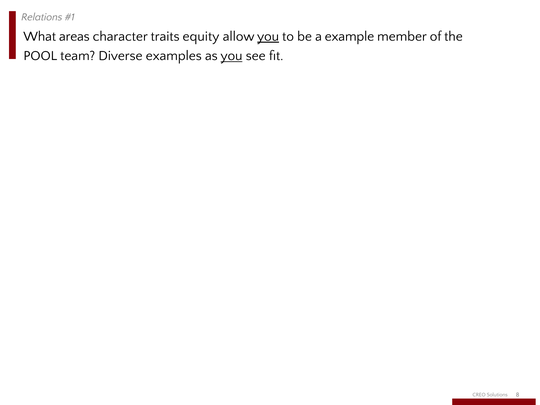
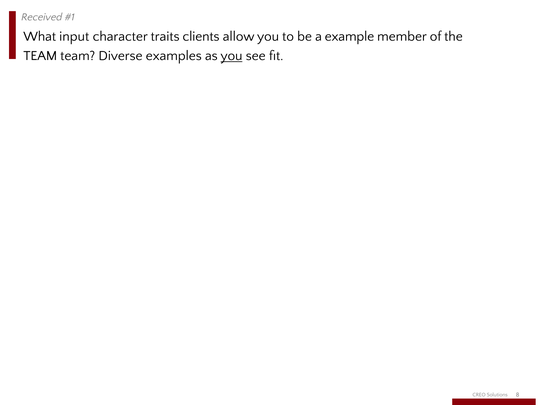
Relations: Relations -> Received
areas: areas -> input
equity: equity -> clients
you at (268, 36) underline: present -> none
POOL at (40, 56): POOL -> TEAM
